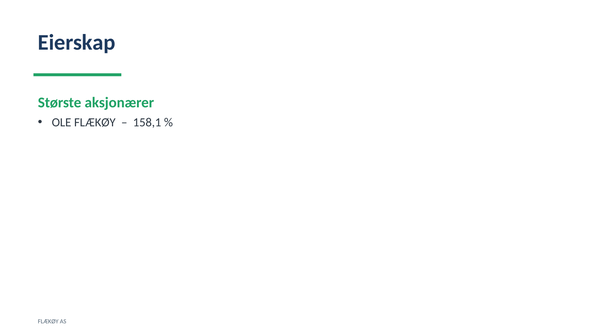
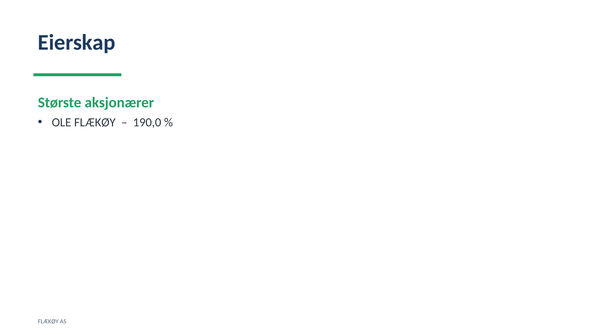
158,1: 158,1 -> 190,0
